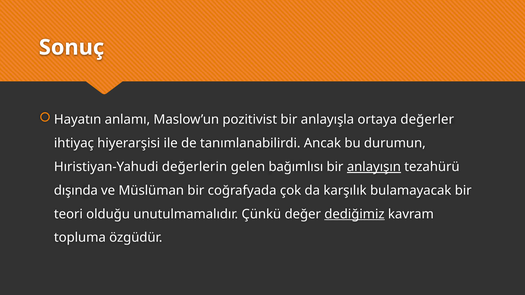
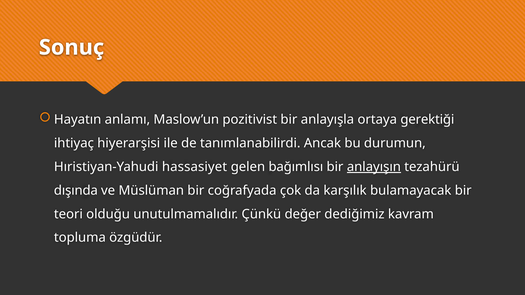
değerler: değerler -> gerektiği
değerlerin: değerlerin -> hassasiyet
dediğimiz underline: present -> none
